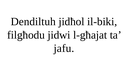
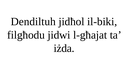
jafu: jafu -> iżda
